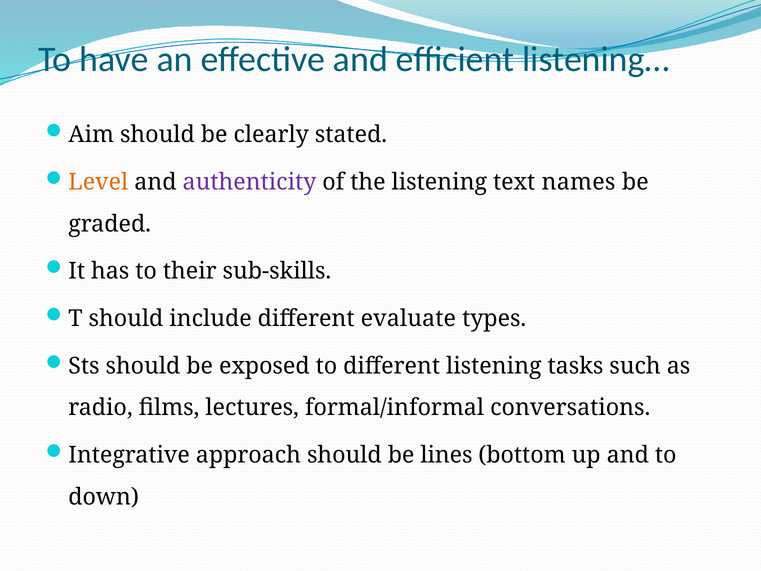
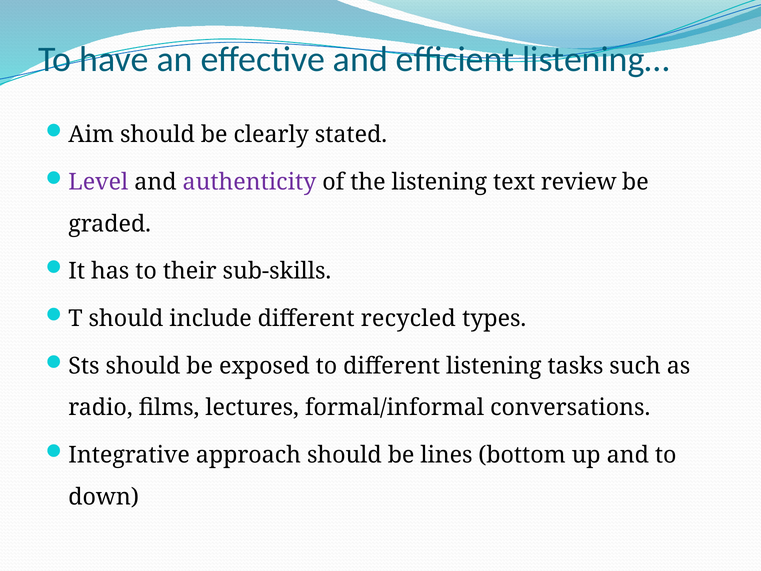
Level colour: orange -> purple
names: names -> review
evaluate: evaluate -> recycled
